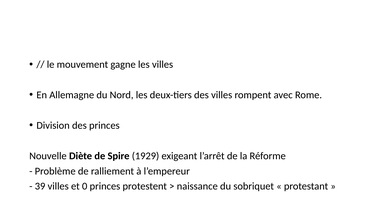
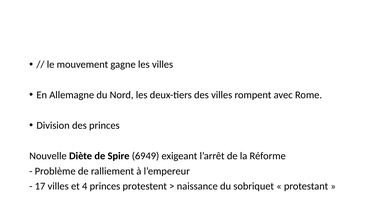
1929: 1929 -> 6949
39: 39 -> 17
0: 0 -> 4
